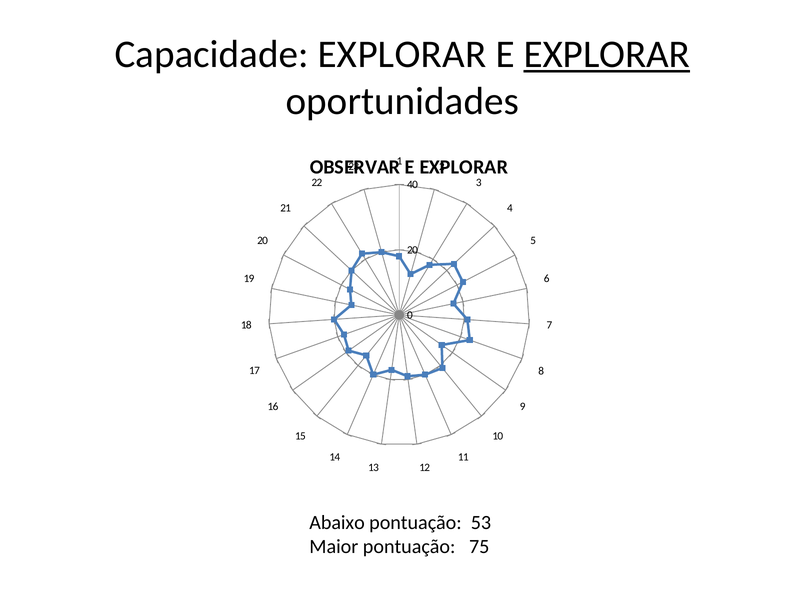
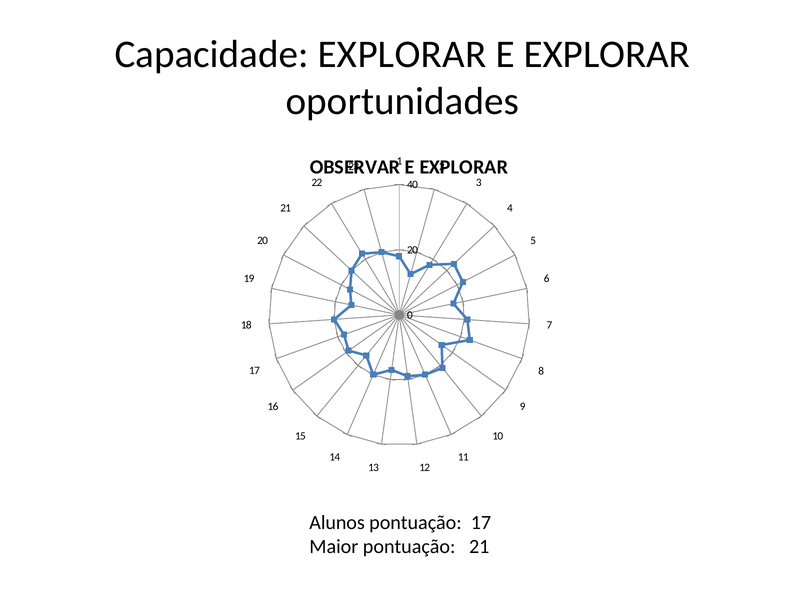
EXPLORAR at (607, 54) underline: present -> none
Abaixo: Abaixo -> Alunos
pontuação 53: 53 -> 17
pontuação 75: 75 -> 21
